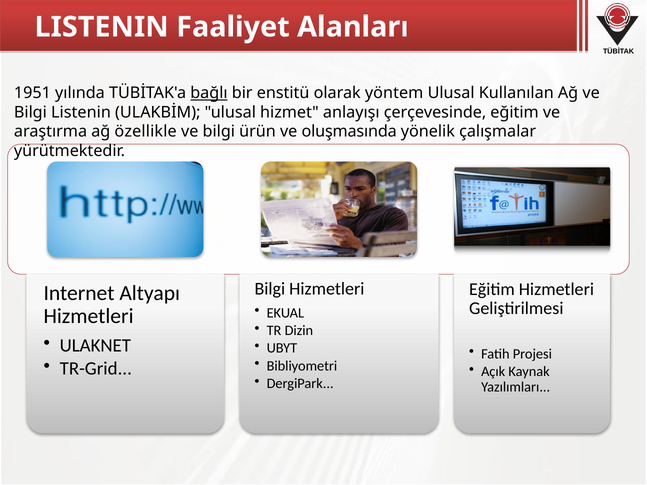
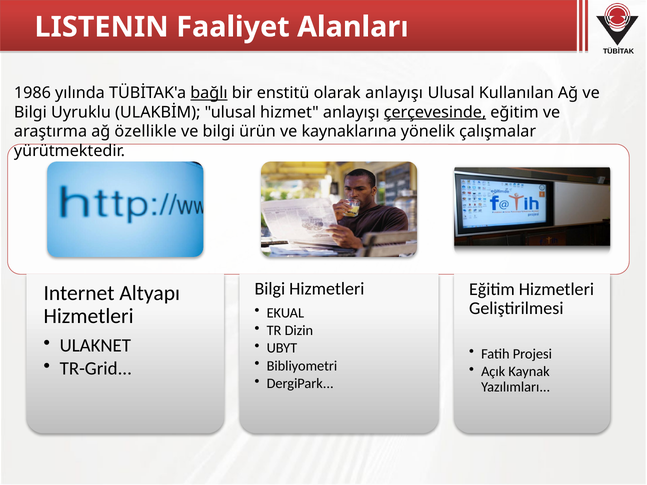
1951: 1951 -> 1986
olarak yöntem: yöntem -> anlayışı
Bilgi Listenin: Listenin -> Uyruklu
çerçevesinde underline: none -> present
oluşmasında: oluşmasında -> kaynaklarına
